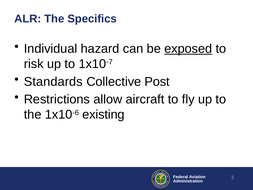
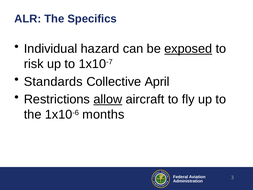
Post: Post -> April
allow underline: none -> present
existing: existing -> months
